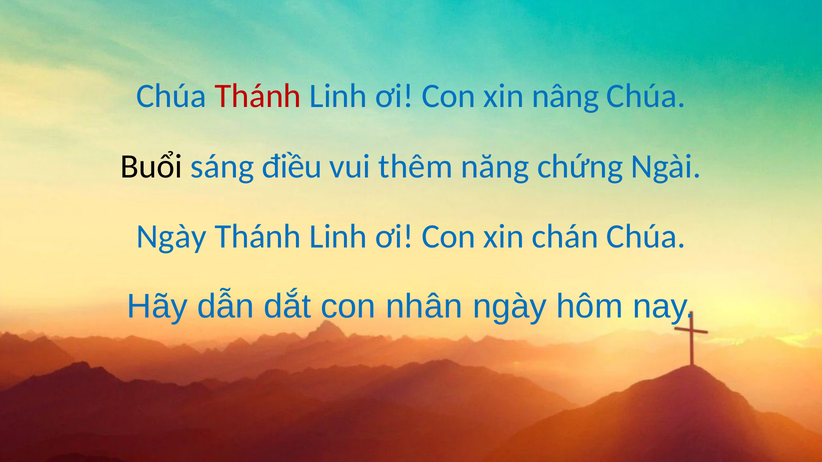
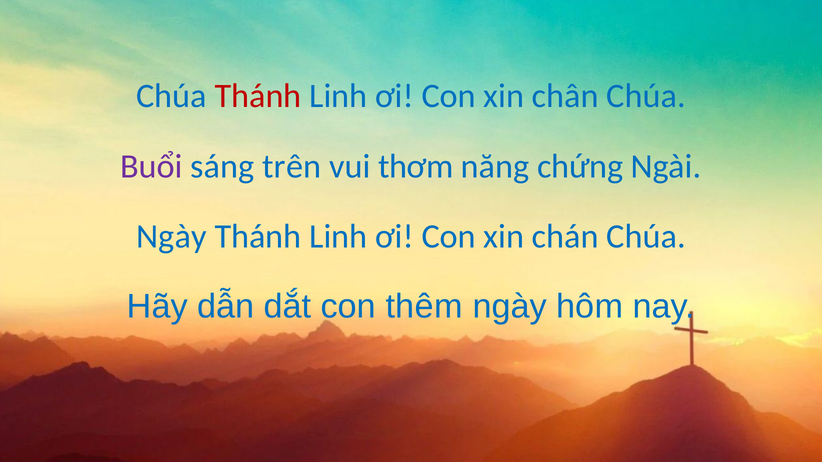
nâng: nâng -> chân
Buổi colour: black -> purple
điều: điều -> trên
thêm: thêm -> thơm
nhân: nhân -> thêm
